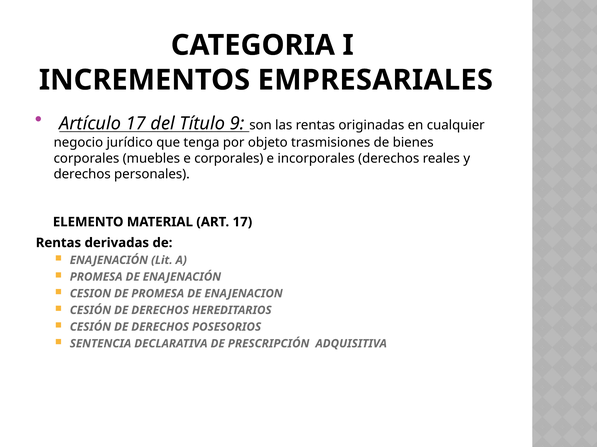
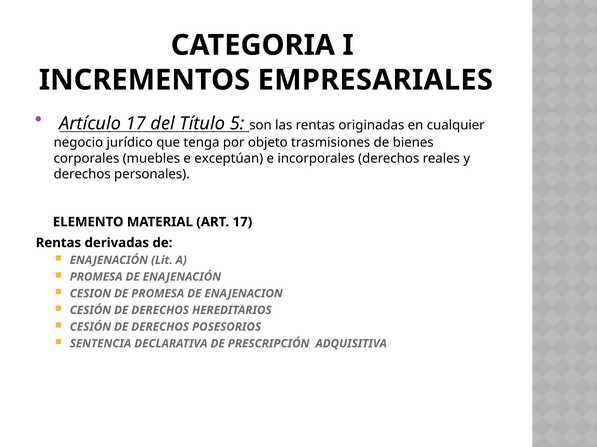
9: 9 -> 5
e corporales: corporales -> exceptúan
